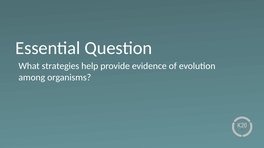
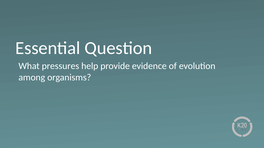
strategies: strategies -> pressures
